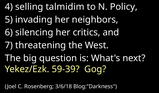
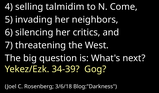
Policy: Policy -> Come
59-39: 59-39 -> 34-39
